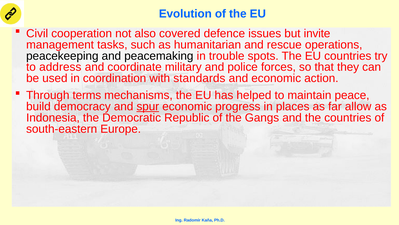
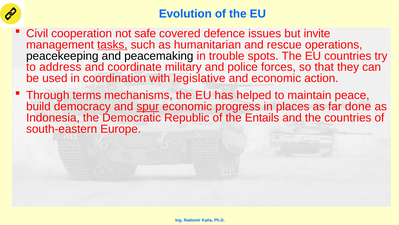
also: also -> safe
tasks underline: none -> present
standards: standards -> legislative
allow: allow -> done
Gangs: Gangs -> Entails
